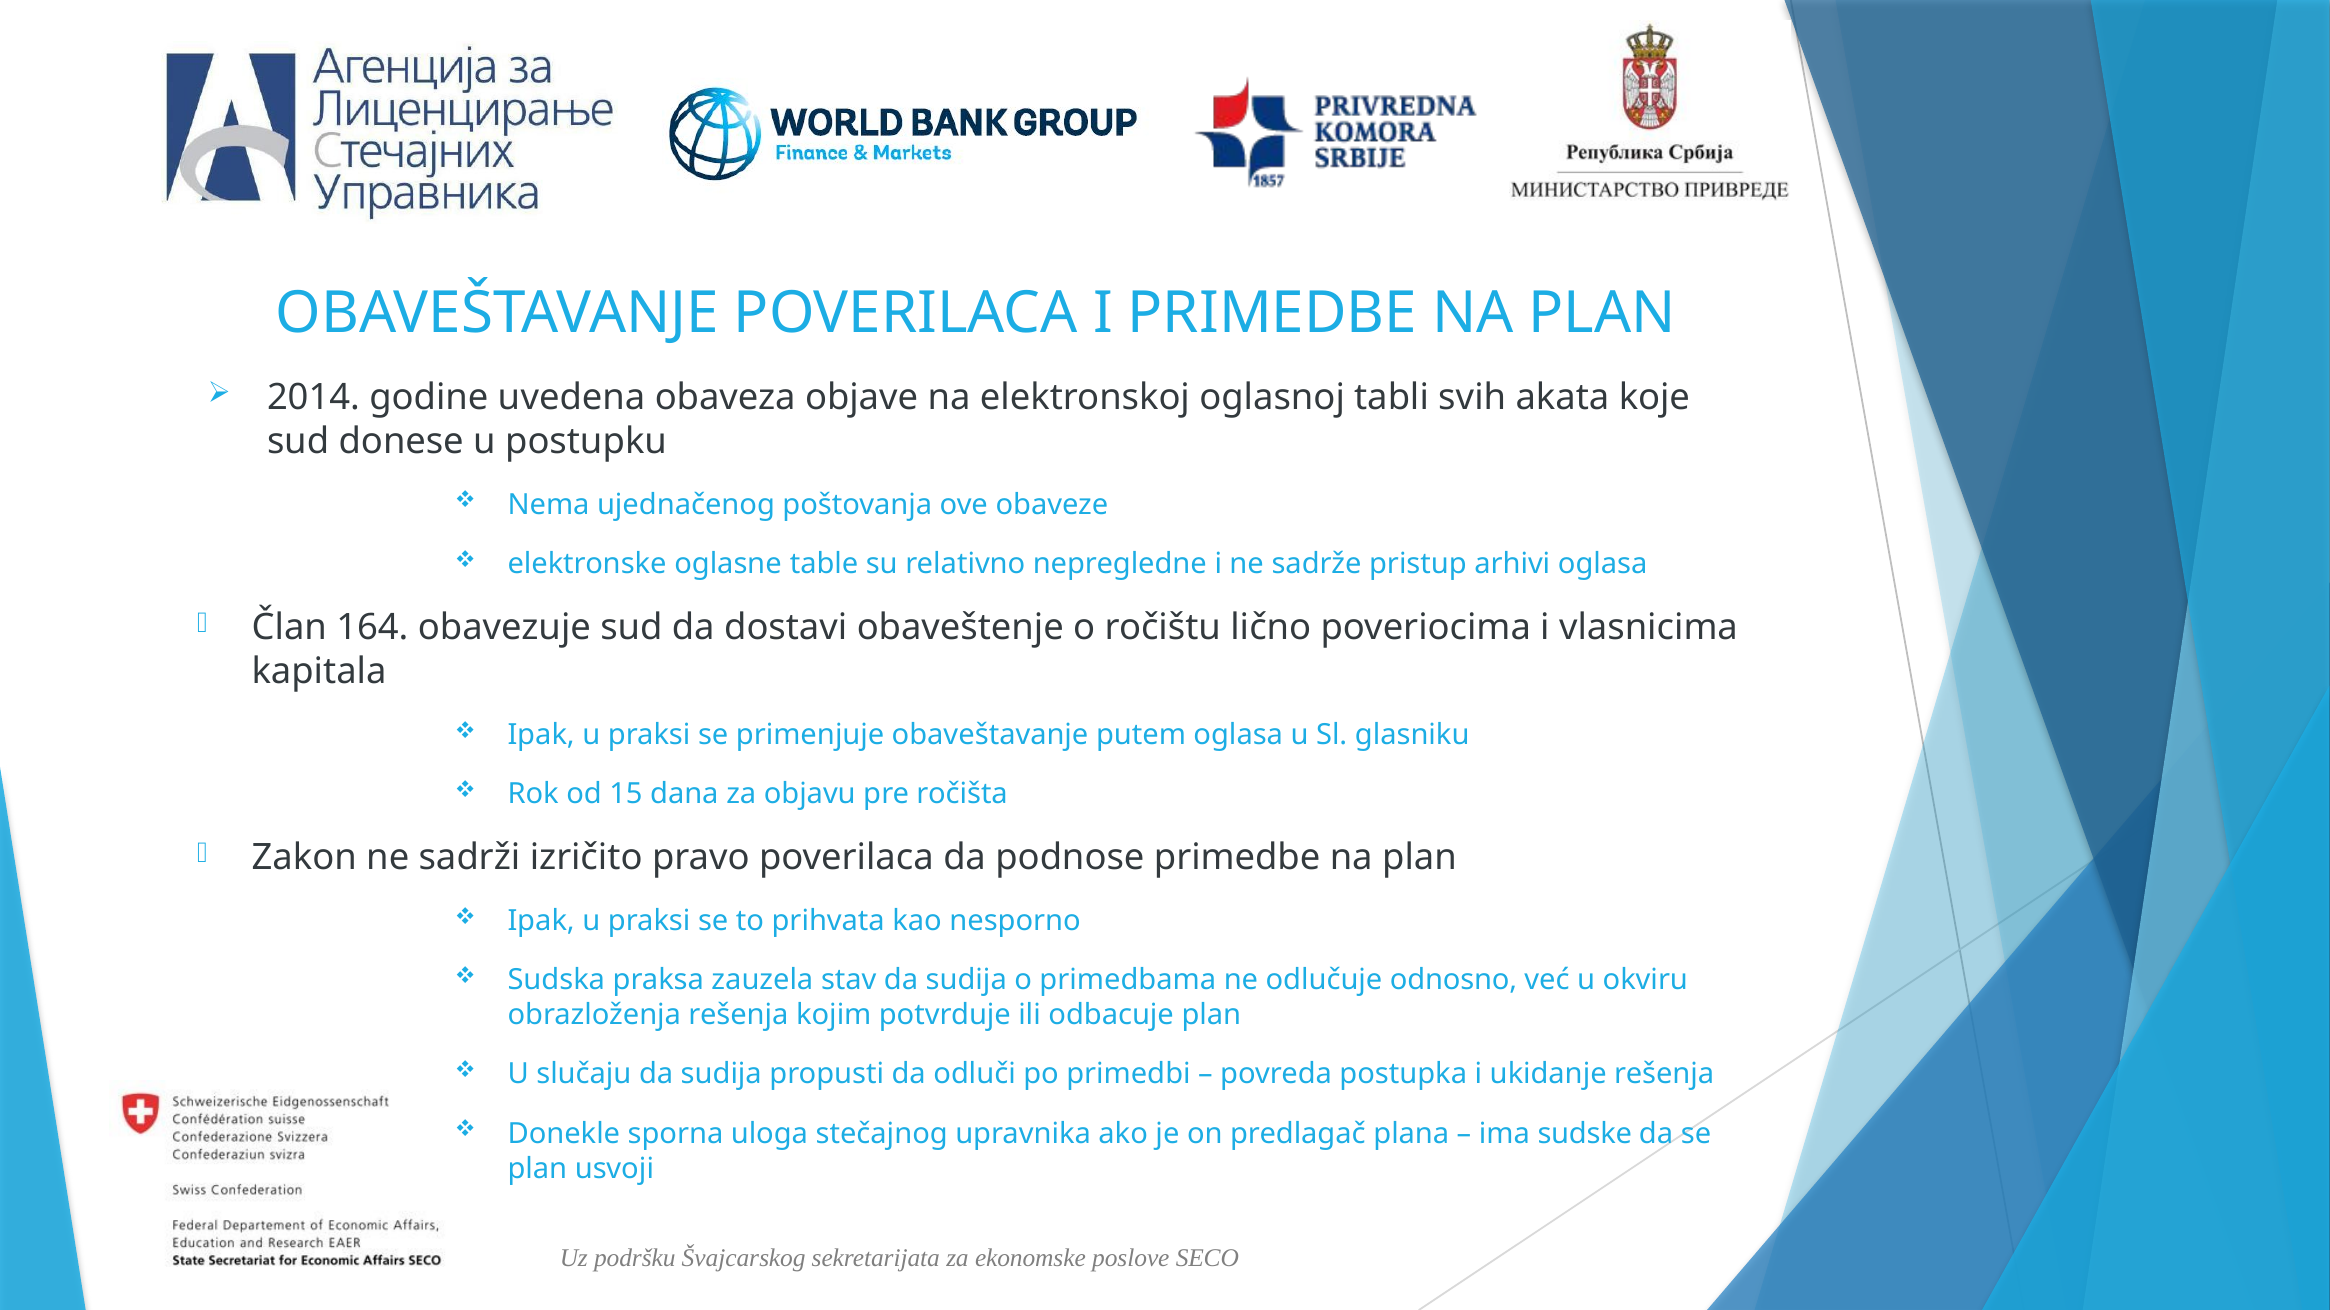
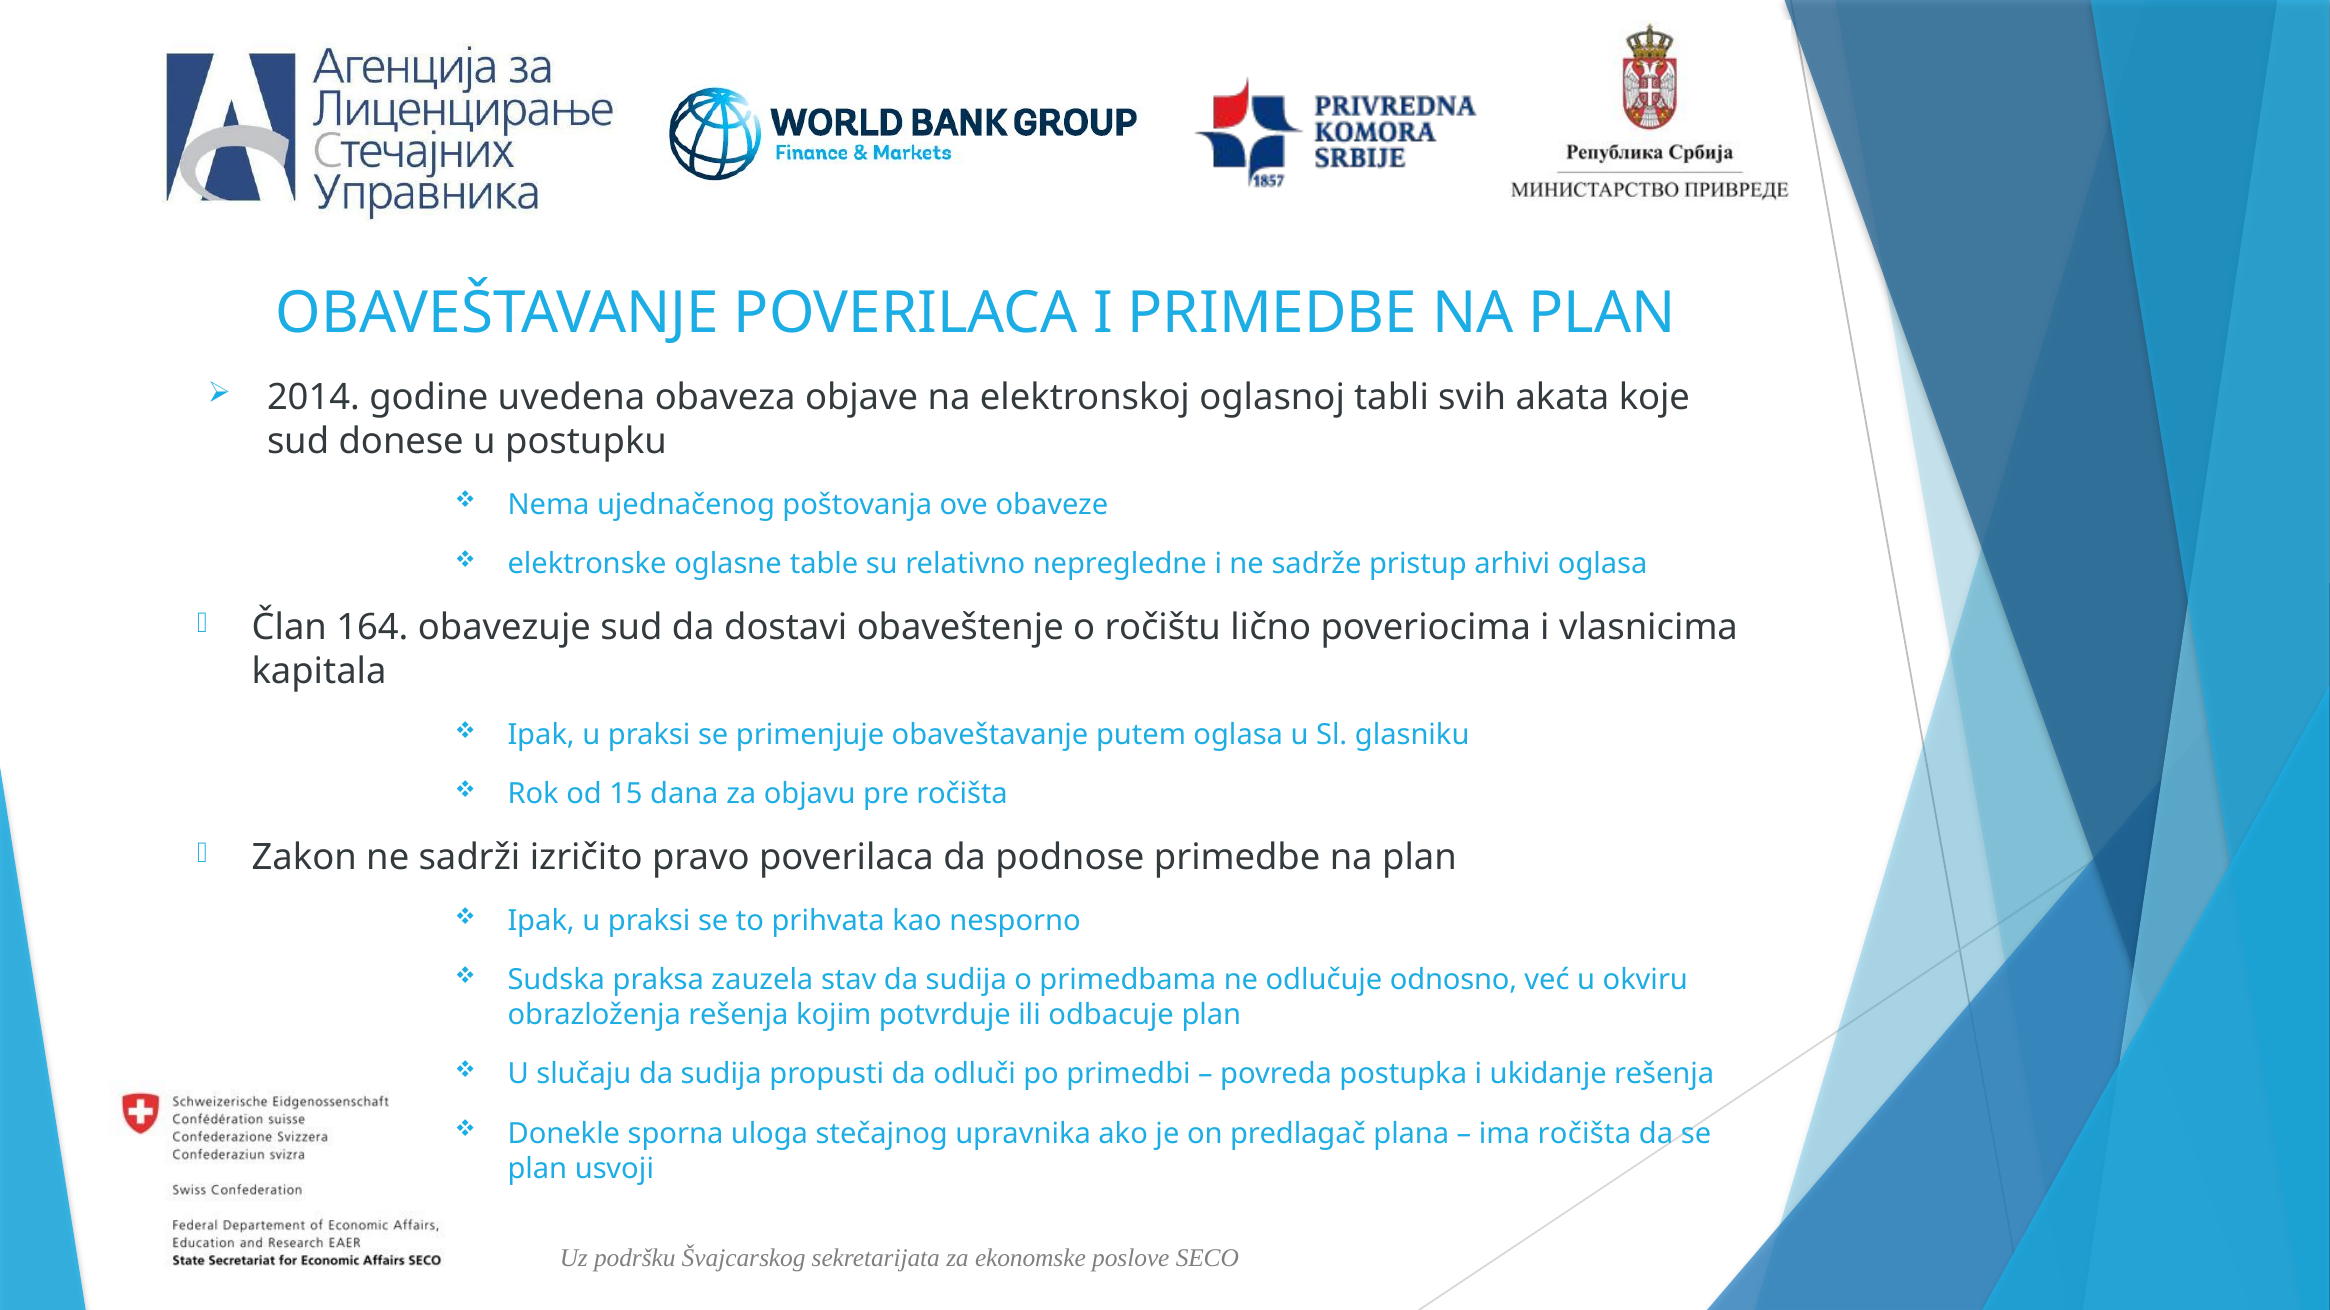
ima sudske: sudske -> ročišta
